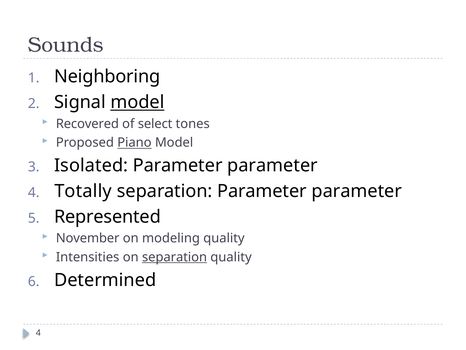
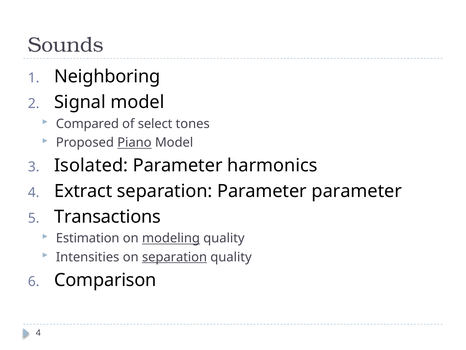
model at (137, 102) underline: present -> none
Recovered: Recovered -> Compared
parameter at (272, 165): parameter -> harmonics
Totally: Totally -> Extract
Represented: Represented -> Transactions
November: November -> Estimation
modeling underline: none -> present
Determined: Determined -> Comparison
